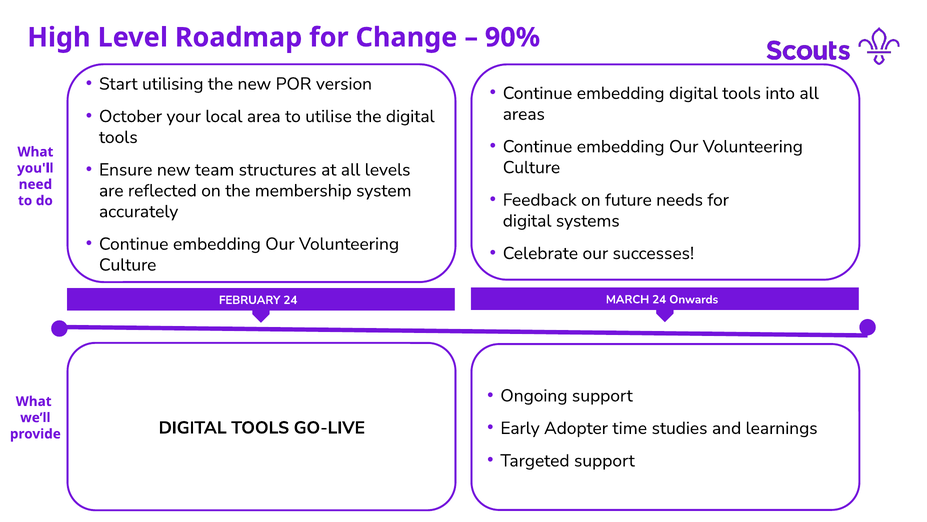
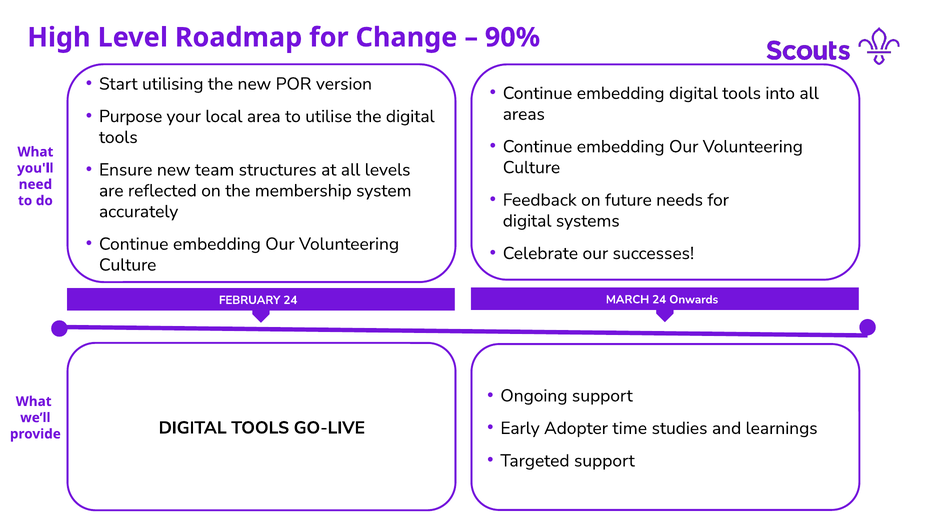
October: October -> Purpose
